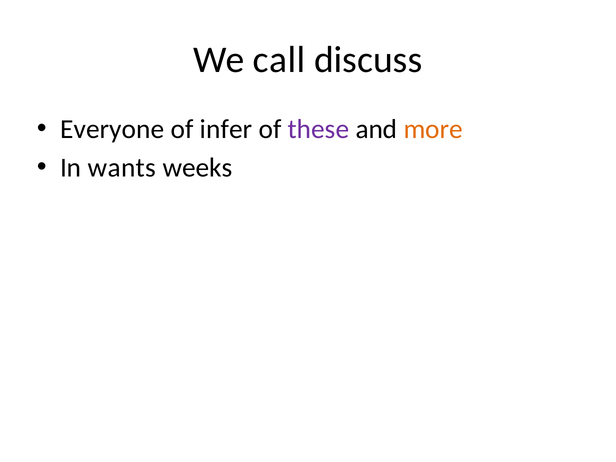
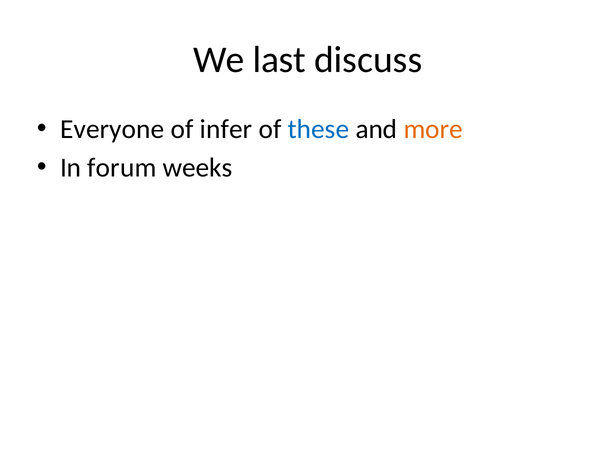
call: call -> last
these colour: purple -> blue
wants: wants -> forum
